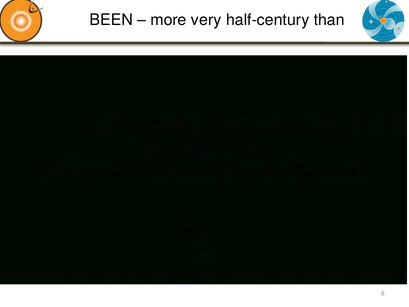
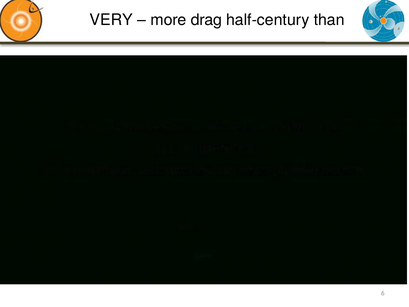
BEEN: BEEN -> VERY
very: very -> drag
